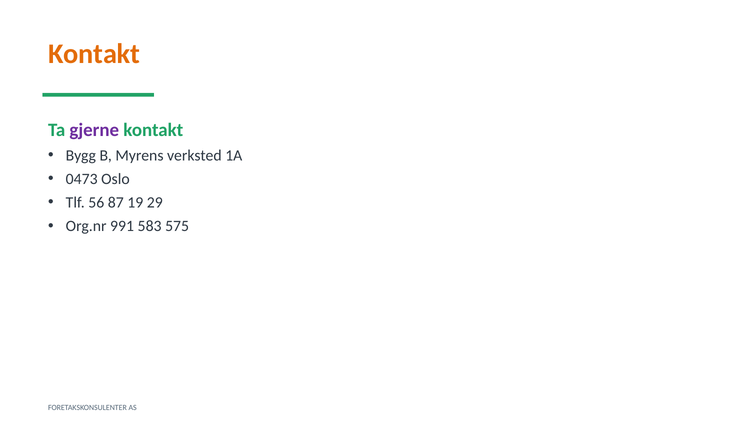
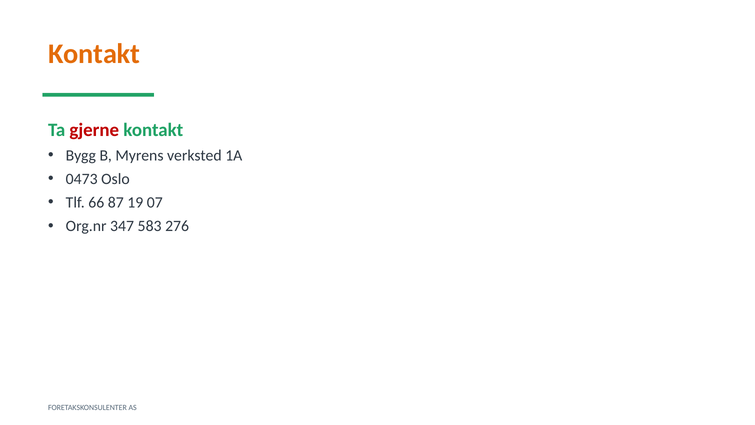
gjerne colour: purple -> red
56: 56 -> 66
29: 29 -> 07
991: 991 -> 347
575: 575 -> 276
